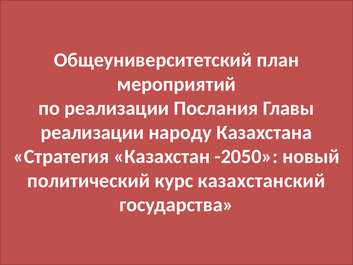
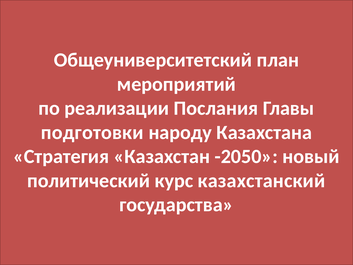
реализации at (92, 132): реализации -> подготовки
